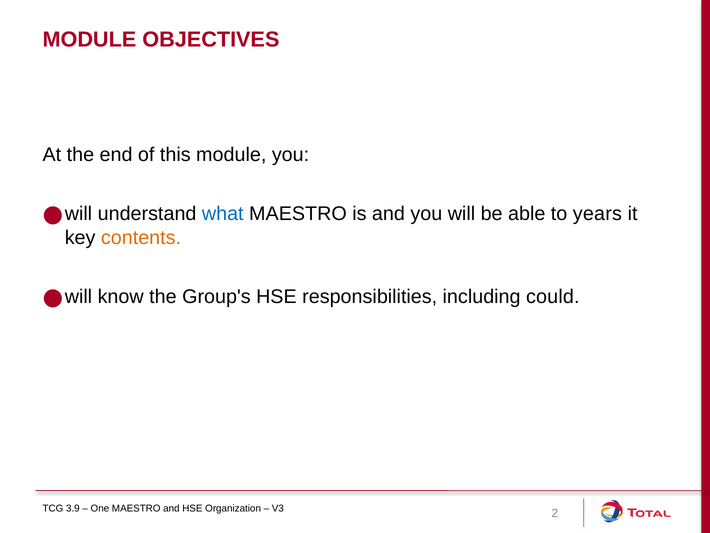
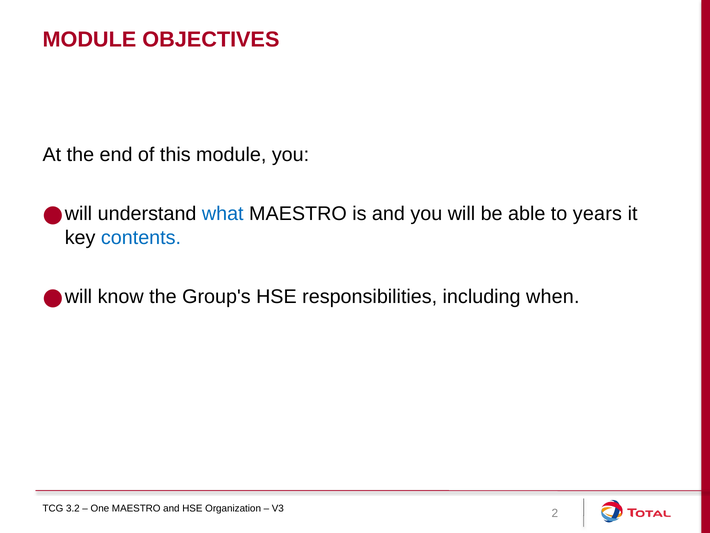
contents colour: orange -> blue
could: could -> when
3.9: 3.9 -> 3.2
